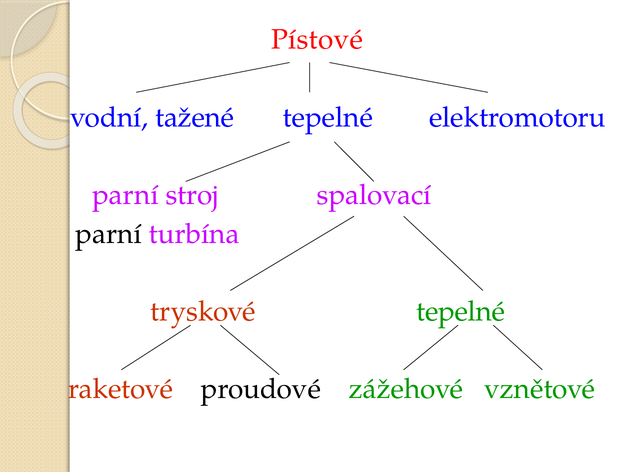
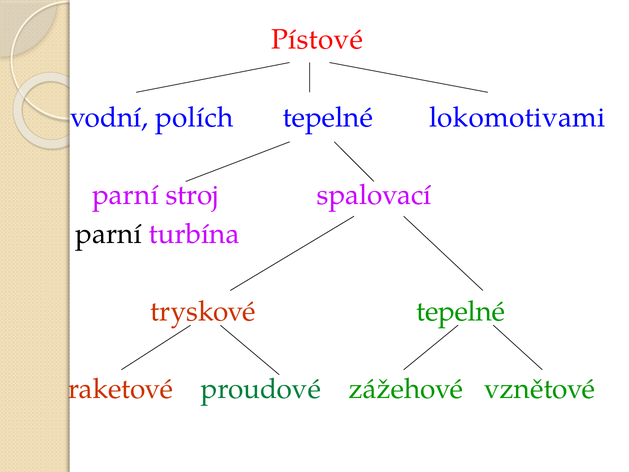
tažené: tažené -> polích
elektromotoru: elektromotoru -> lokomotivami
proudové colour: black -> green
